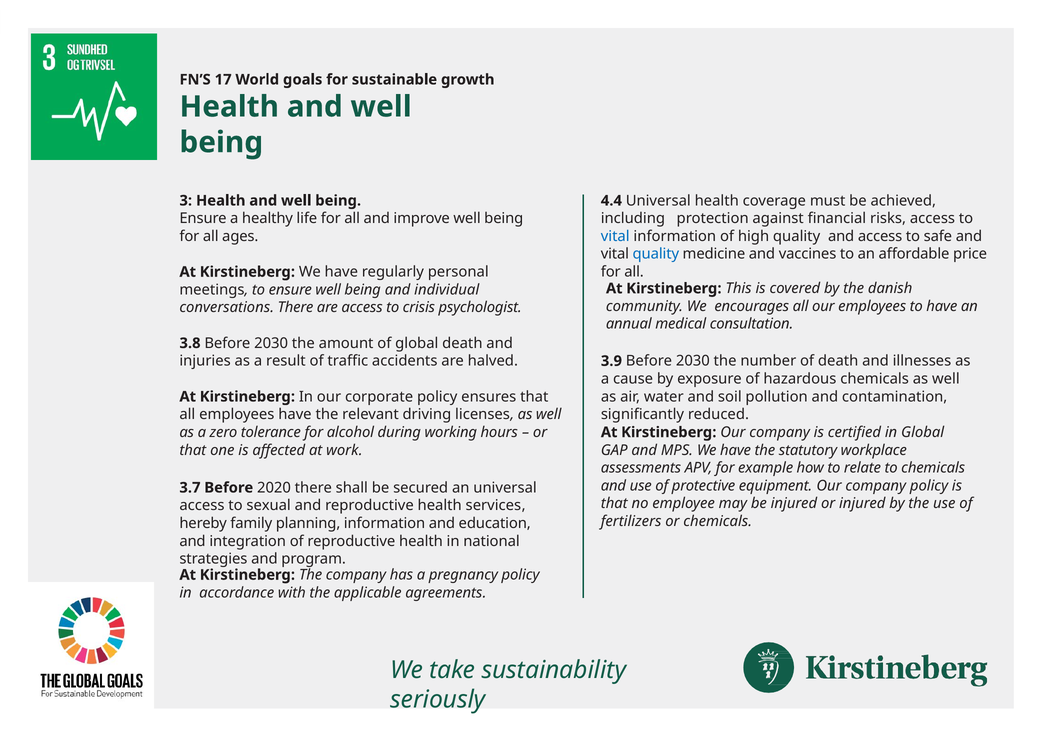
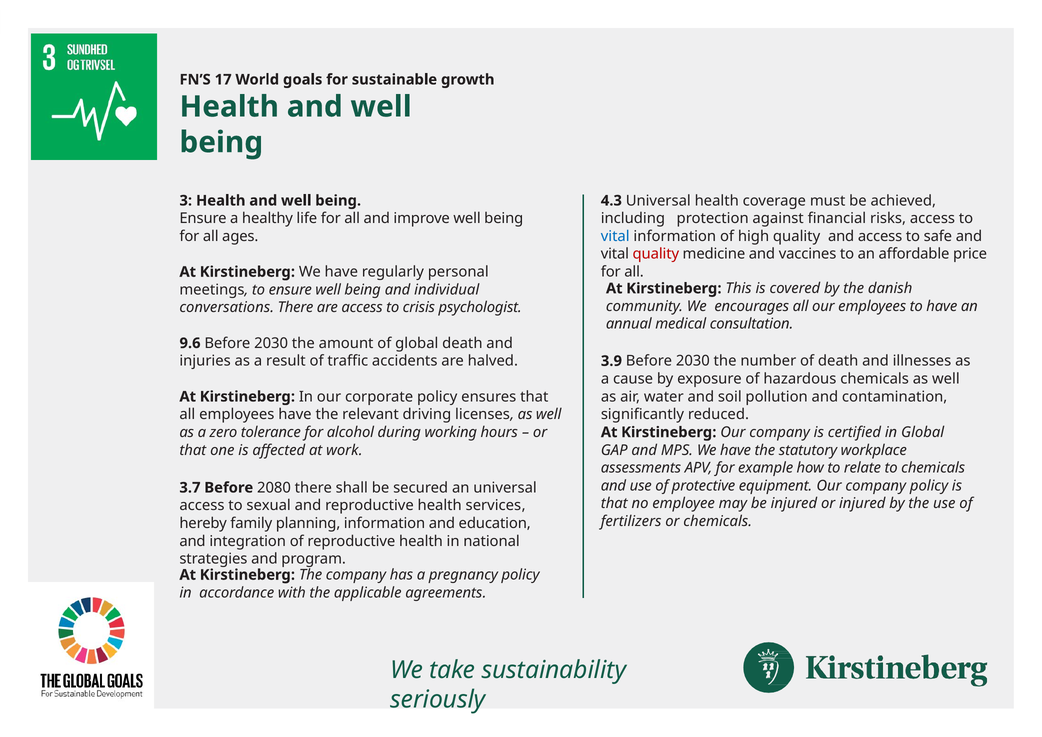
4.4: 4.4 -> 4.3
quality at (656, 254) colour: blue -> red
3.8: 3.8 -> 9.6
2020: 2020 -> 2080
